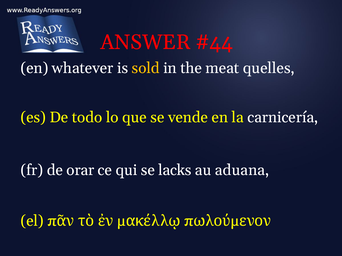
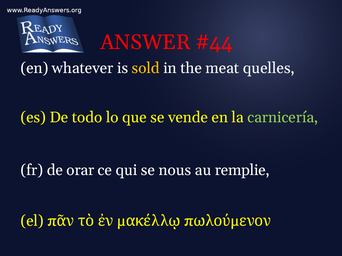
carnicería colour: white -> light green
lacks: lacks -> nous
aduana: aduana -> remplie
